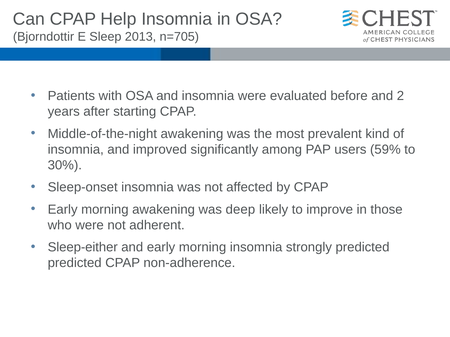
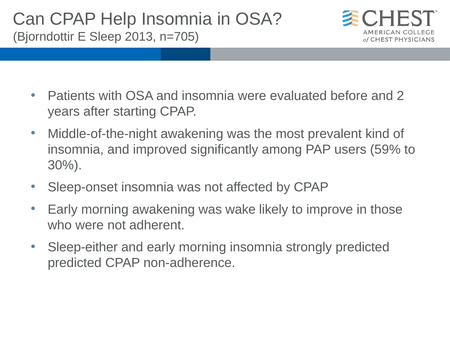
deep: deep -> wake
